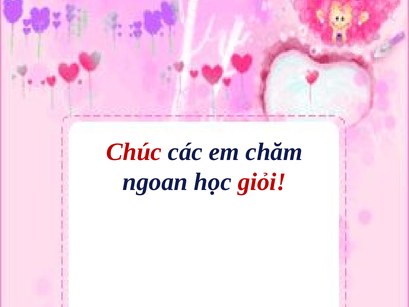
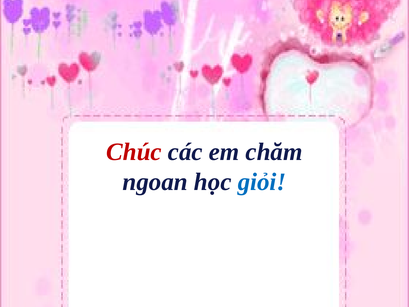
giỏi colour: red -> blue
